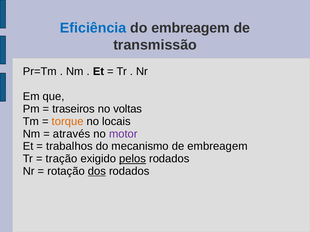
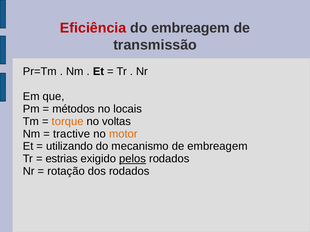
Eficiência colour: blue -> red
traseiros: traseiros -> métodos
voltas: voltas -> locais
locais: locais -> voltas
através: através -> tractive
motor colour: purple -> orange
trabalhos: trabalhos -> utilizando
tração: tração -> estrias
dos underline: present -> none
